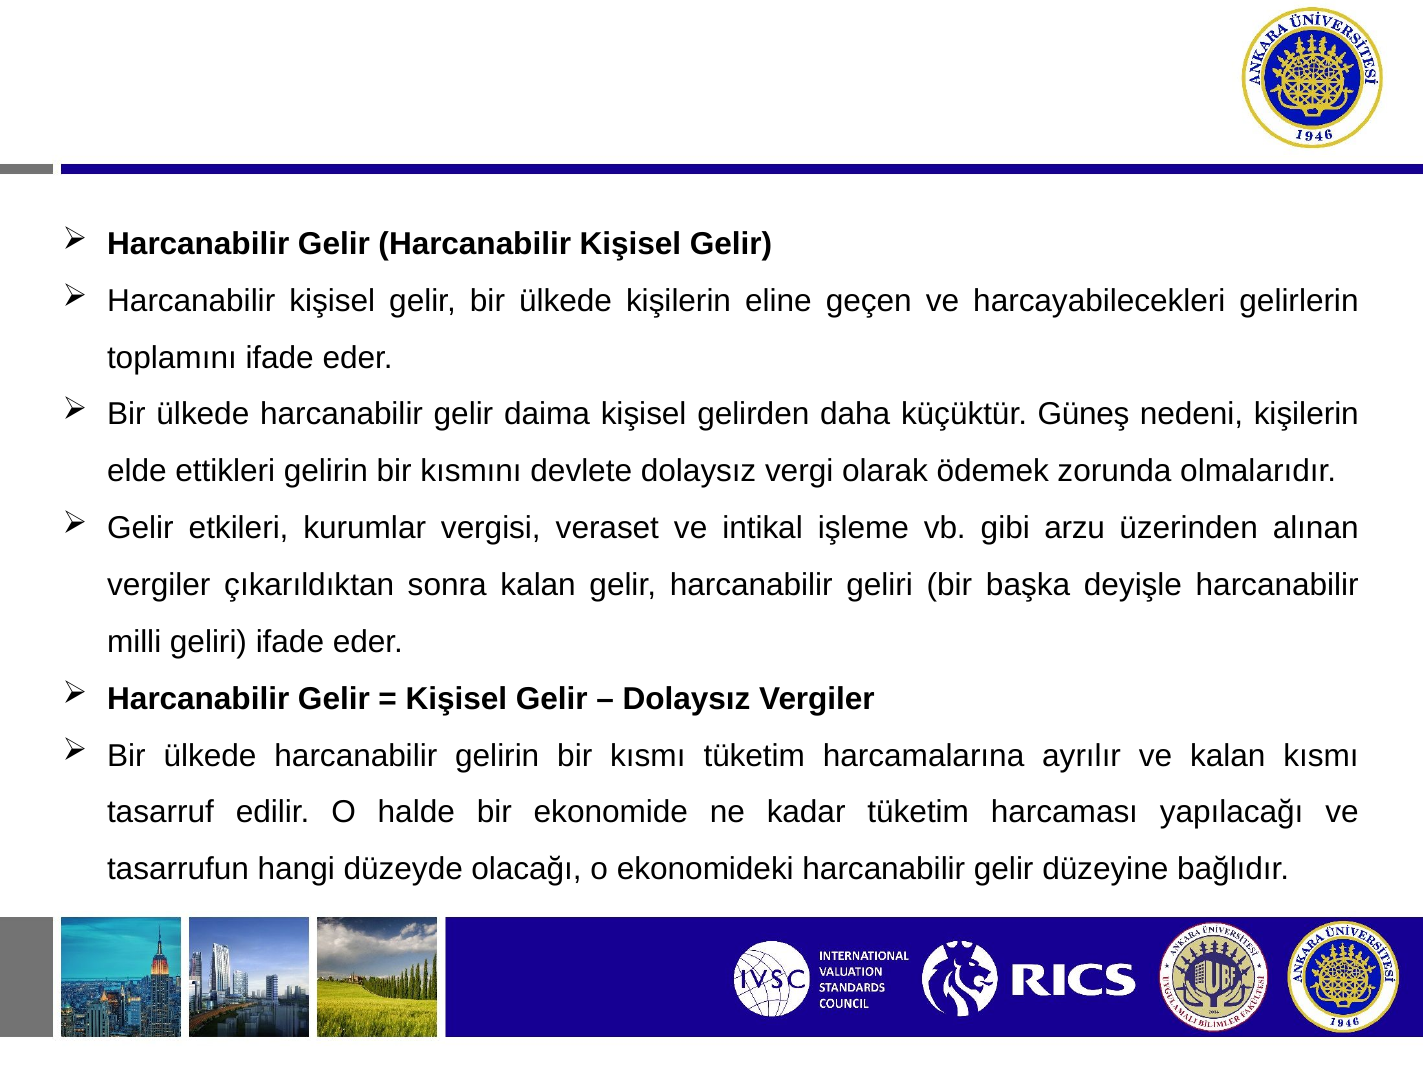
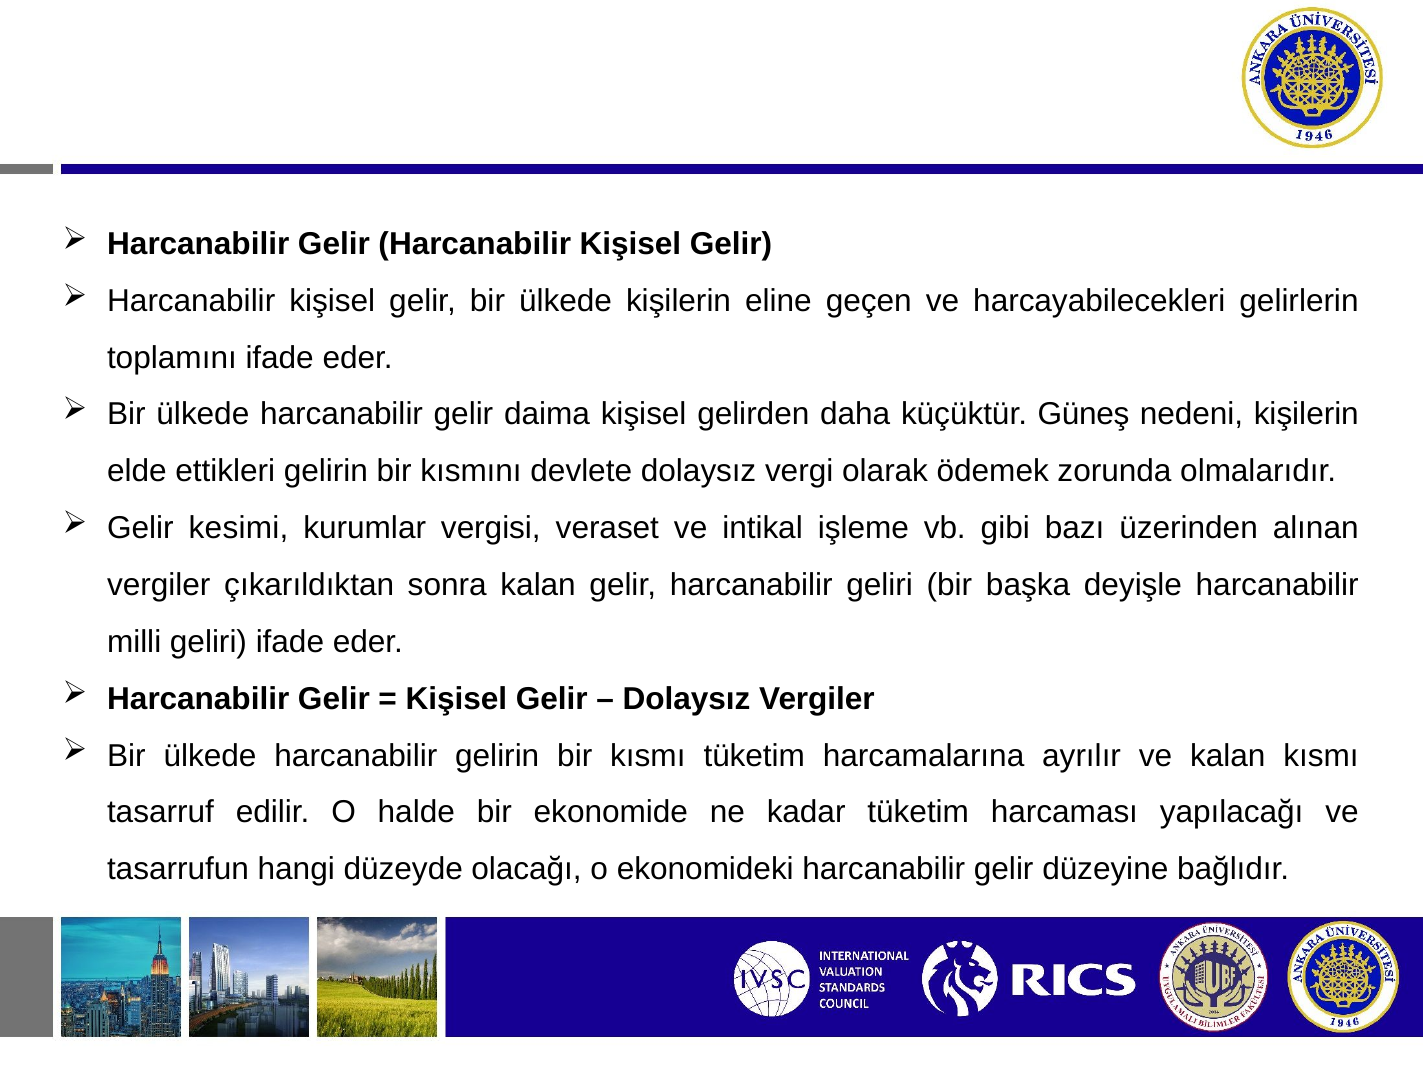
etkileri: etkileri -> kesimi
arzu: arzu -> bazı
